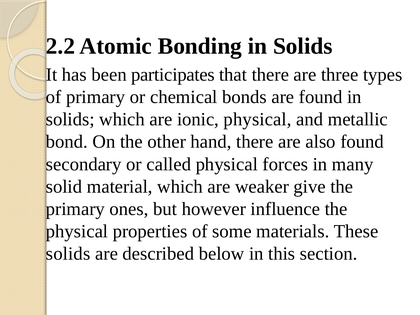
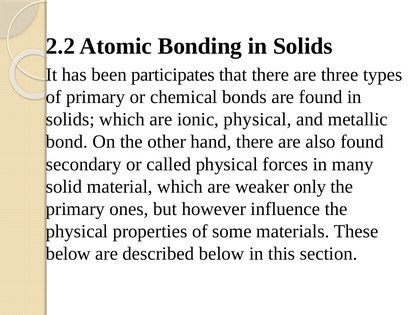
give: give -> only
solids at (68, 254): solids -> below
